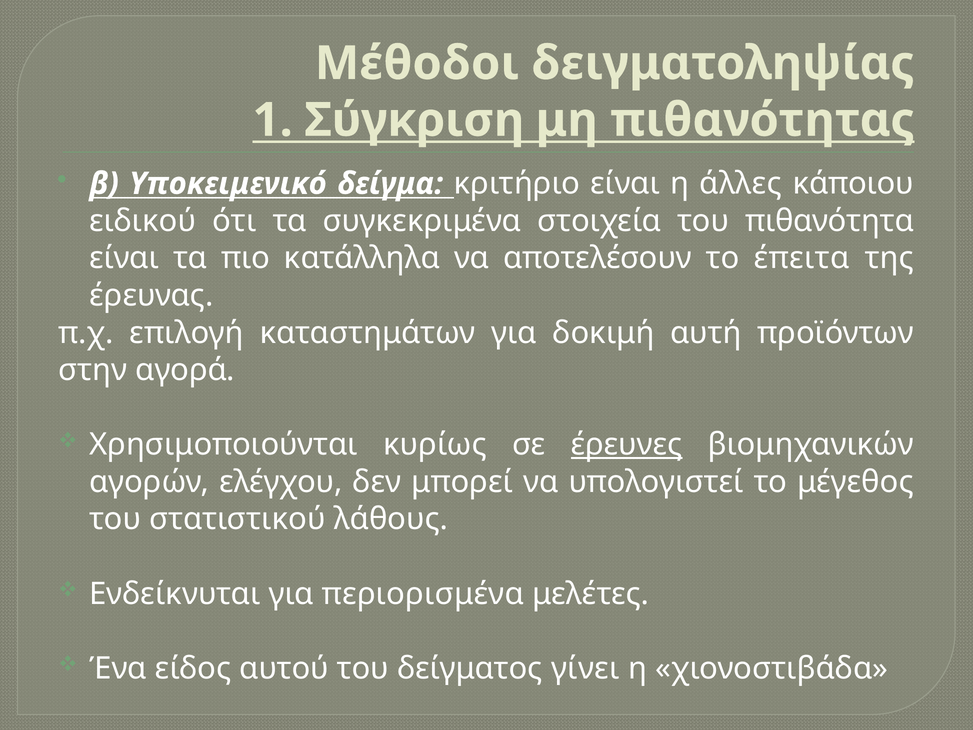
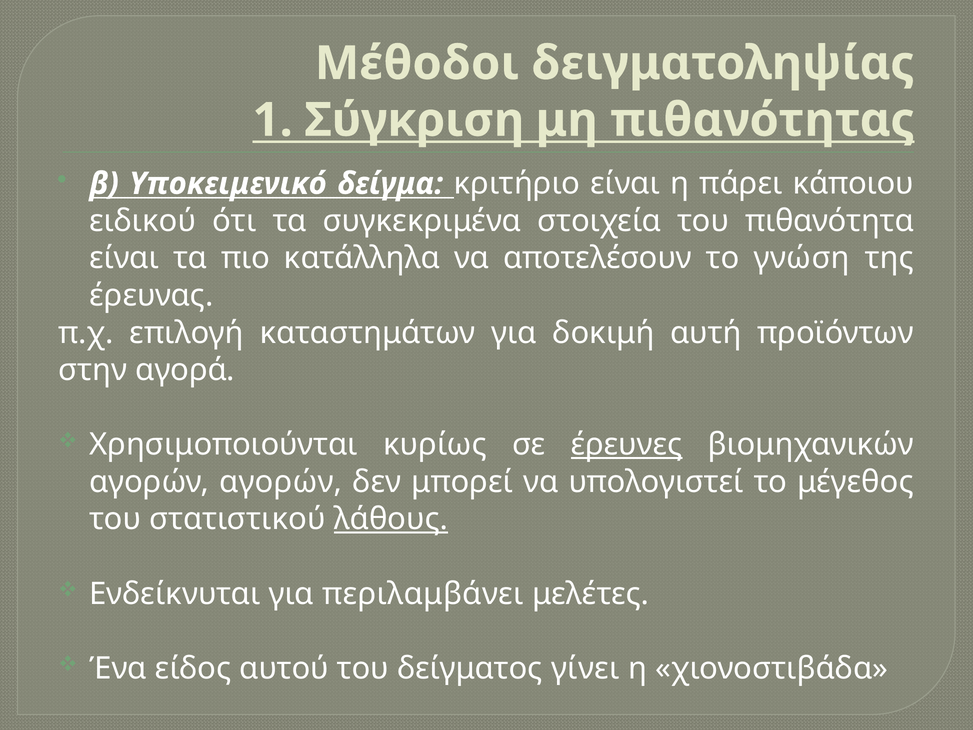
άλλες: άλλες -> πάρει
έπειτα: έπειτα -> γνώση
αγορών ελέγχου: ελέγχου -> αγορών
λάθους underline: none -> present
περιορισμένα: περιορισμένα -> περιλαμβάνει
